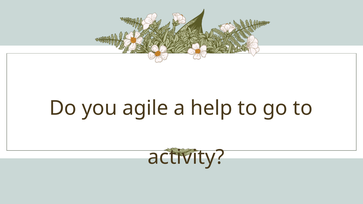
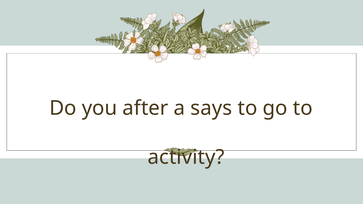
agile: agile -> after
help: help -> says
